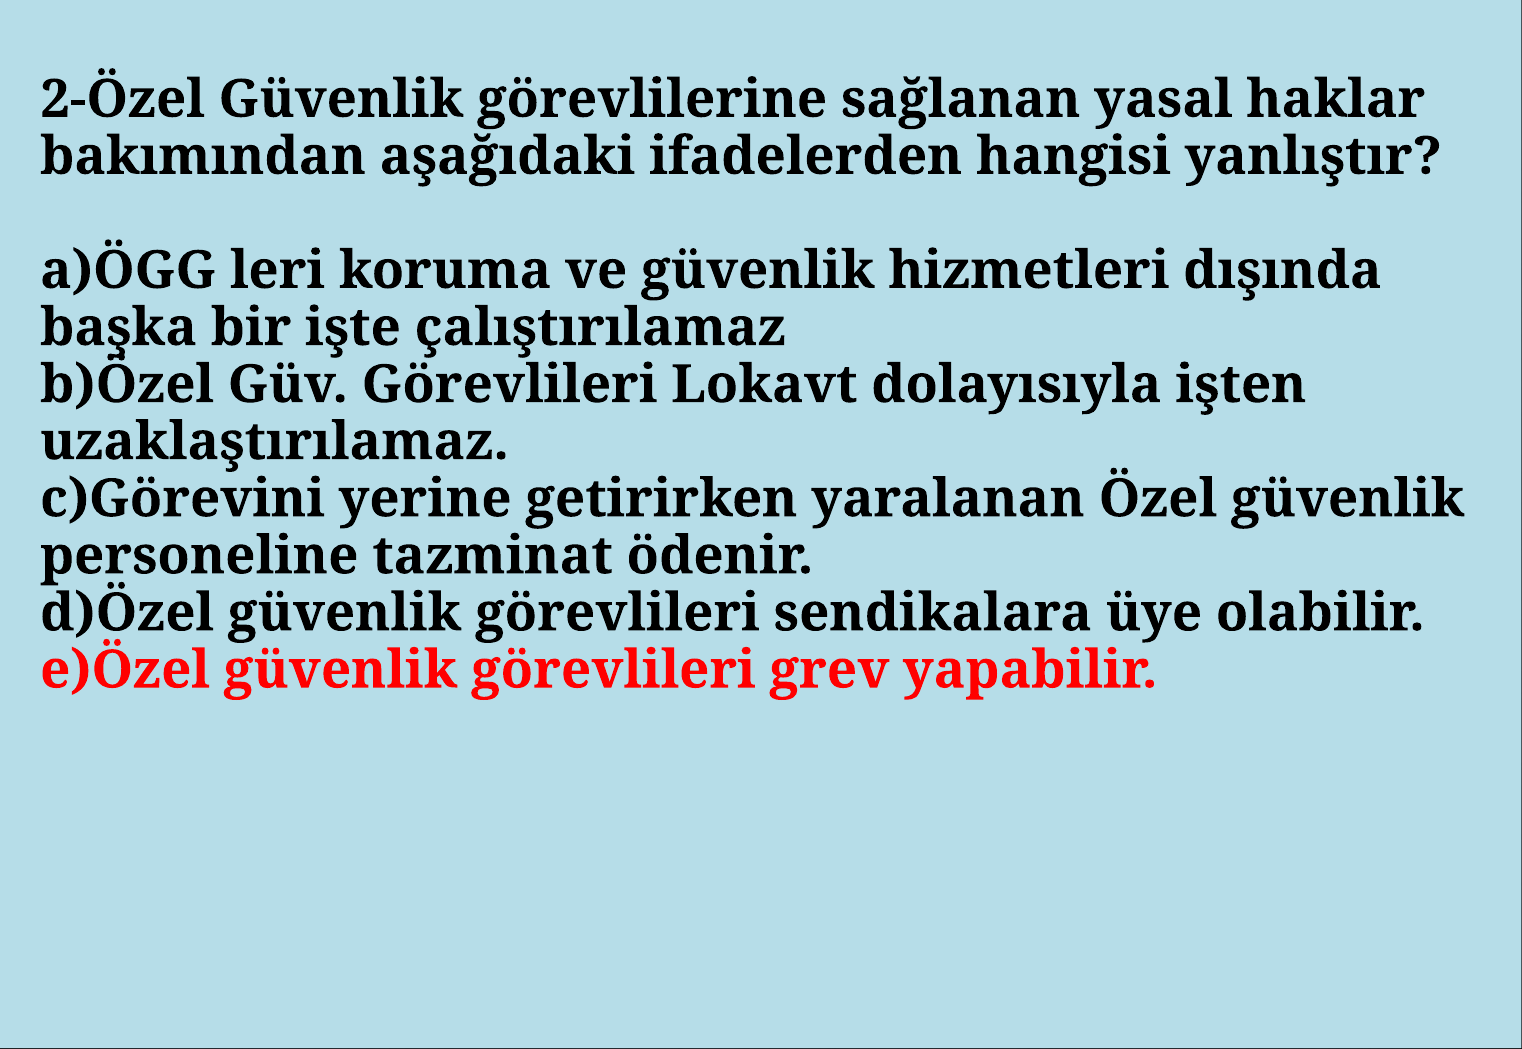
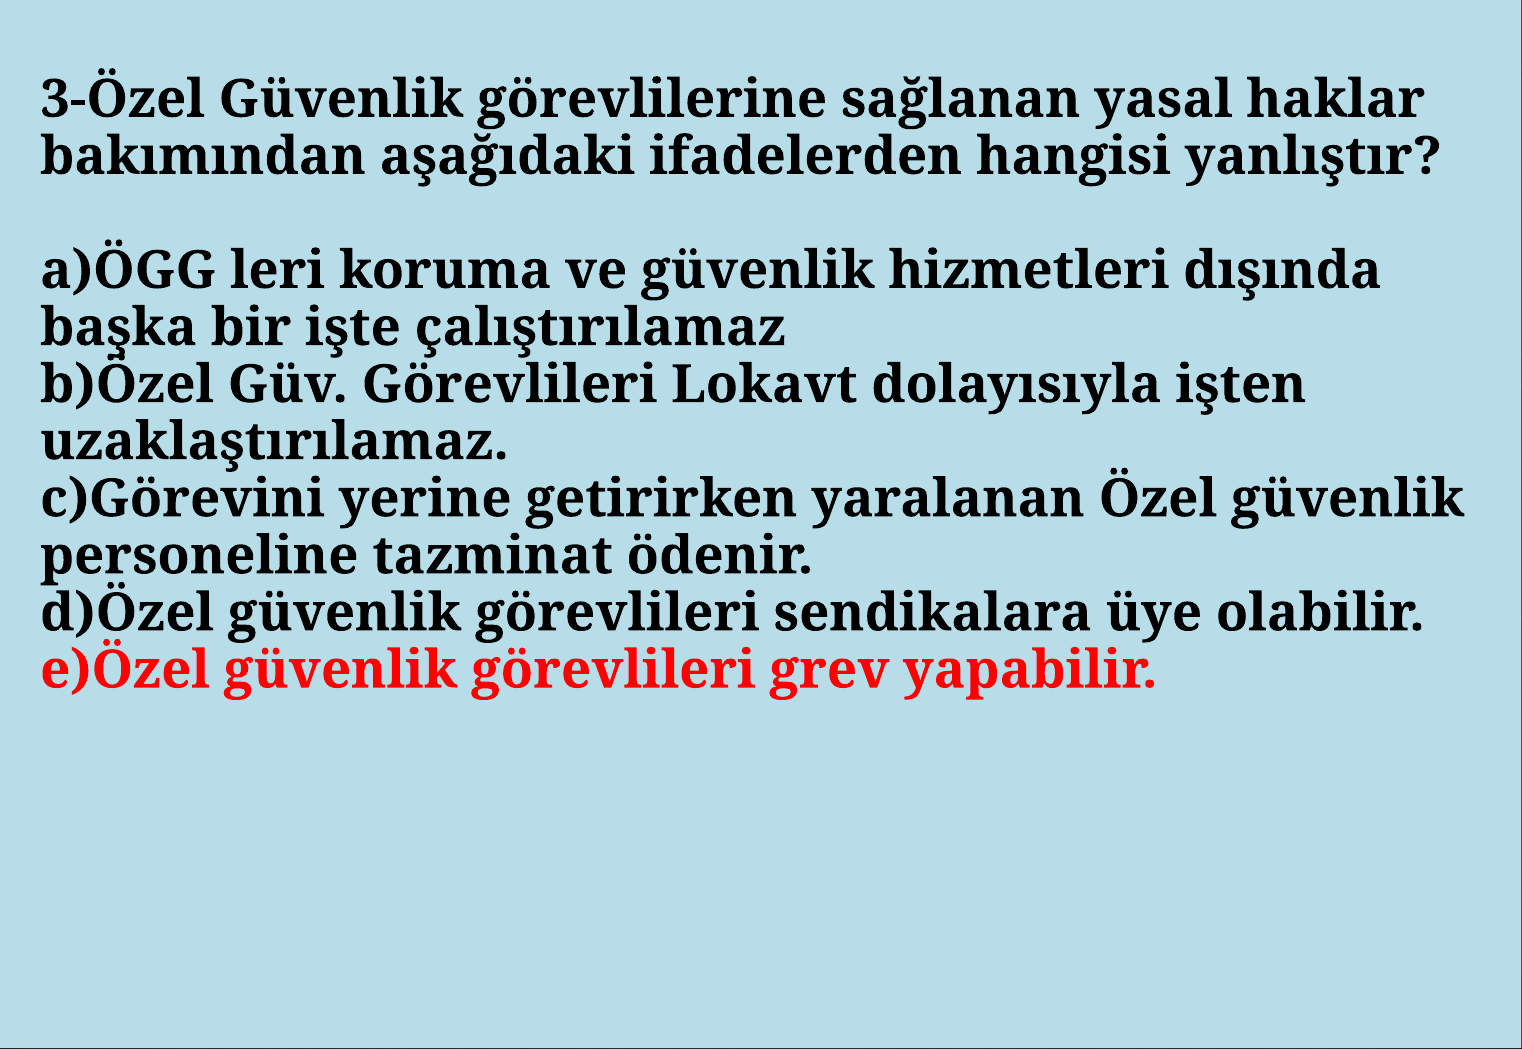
2-Özel: 2-Özel -> 3-Özel
